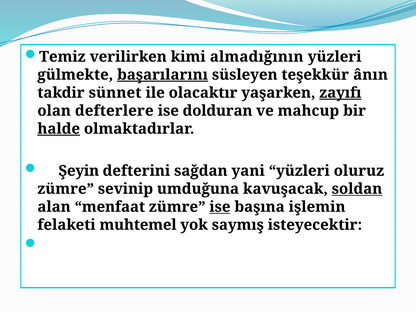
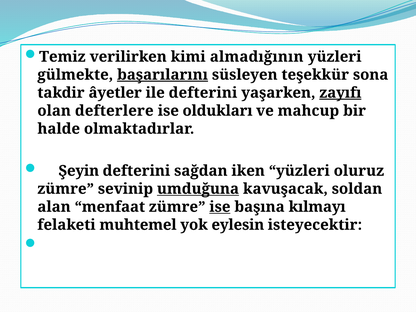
ânın: ânın -> sona
sünnet: sünnet -> âyetler
ile olacaktır: olacaktır -> defterini
dolduran: dolduran -> oldukları
halde underline: present -> none
yani: yani -> iken
umduğuna underline: none -> present
soldan underline: present -> none
işlemin: işlemin -> kılmayı
saymış: saymış -> eylesin
